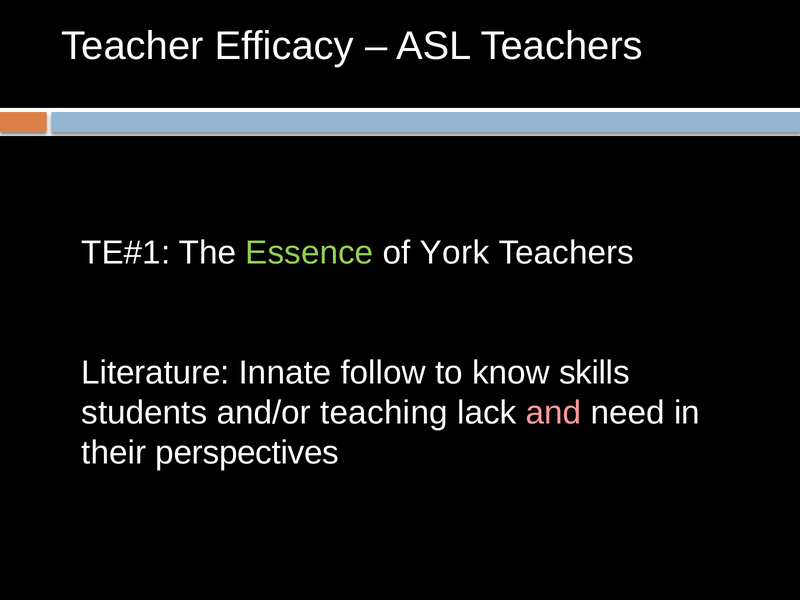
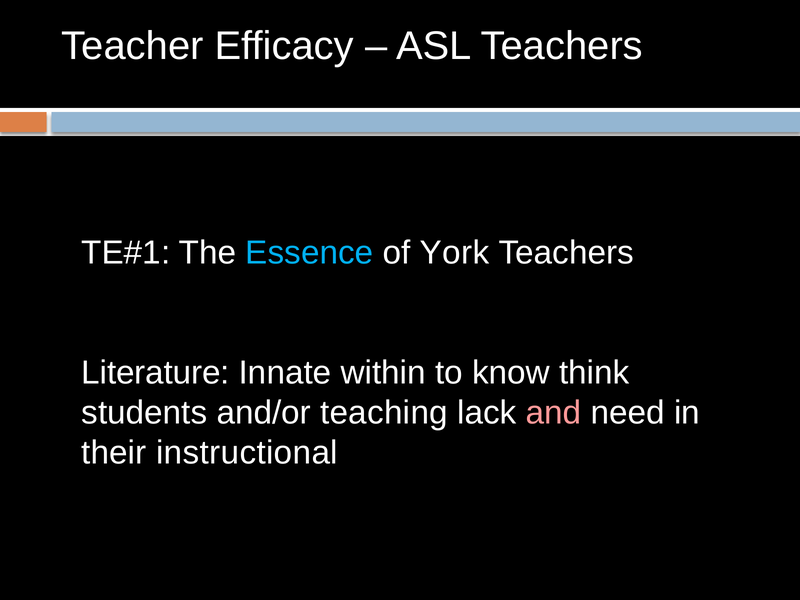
Essence colour: light green -> light blue
follow: follow -> within
skills: skills -> think
perspectives: perspectives -> instructional
